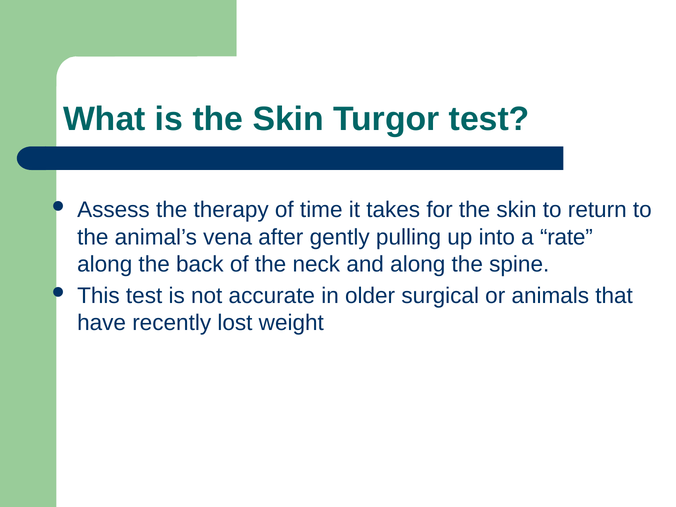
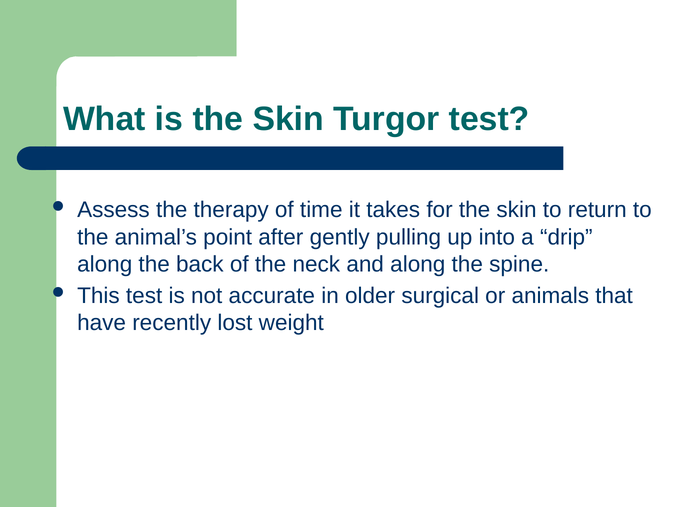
vena: vena -> point
rate: rate -> drip
